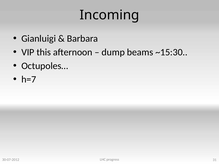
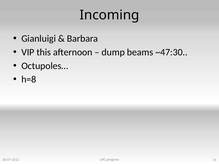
~15:30: ~15:30 -> ~47:30
h=7: h=7 -> h=8
